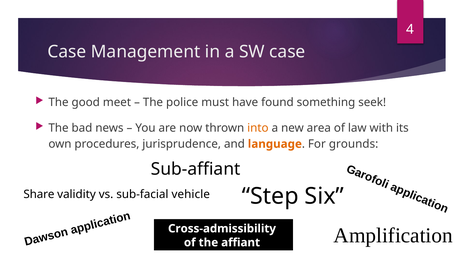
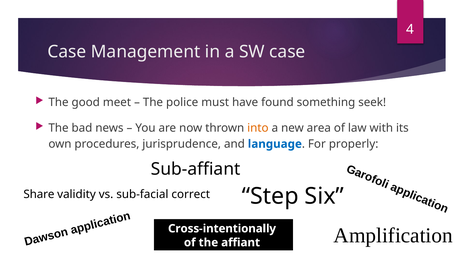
language colour: orange -> blue
grounds: grounds -> properly
vehicle: vehicle -> correct
Cross-admissibility: Cross-admissibility -> Cross-intentionally
